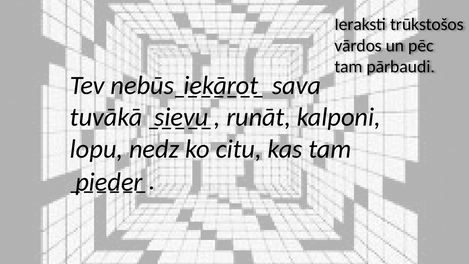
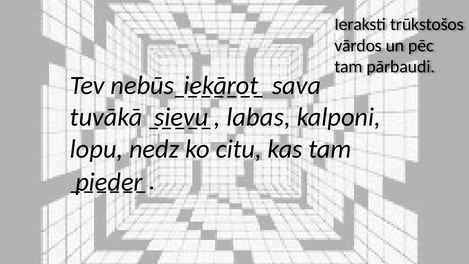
runāt: runāt -> labas
